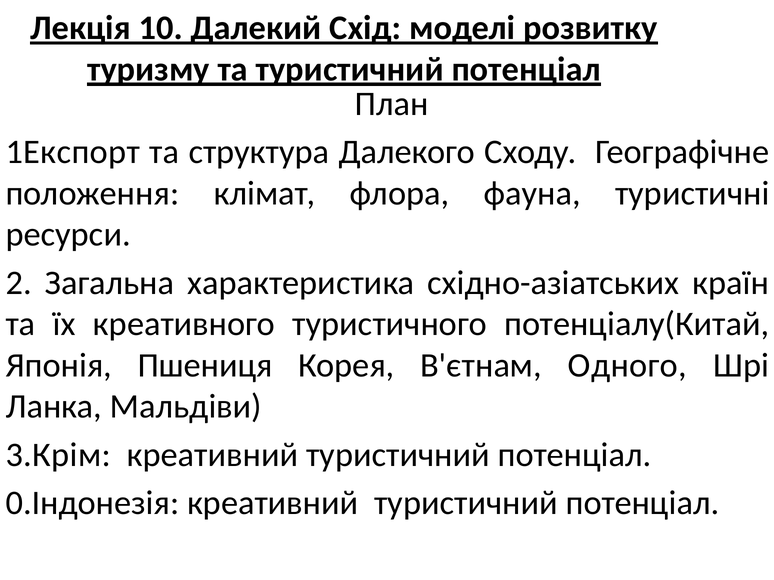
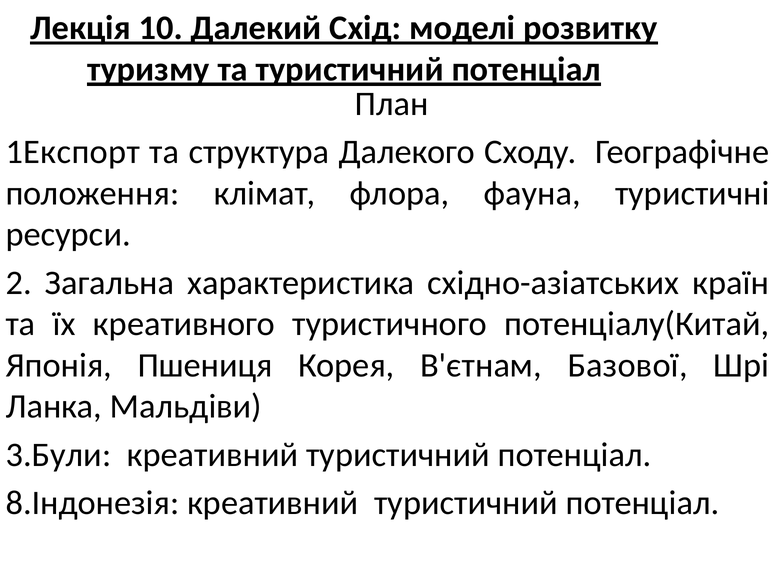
Одного: Одного -> Базової
3.Крім: 3.Крім -> 3.Були
0.Індонезія: 0.Індонезія -> 8.Індонезія
